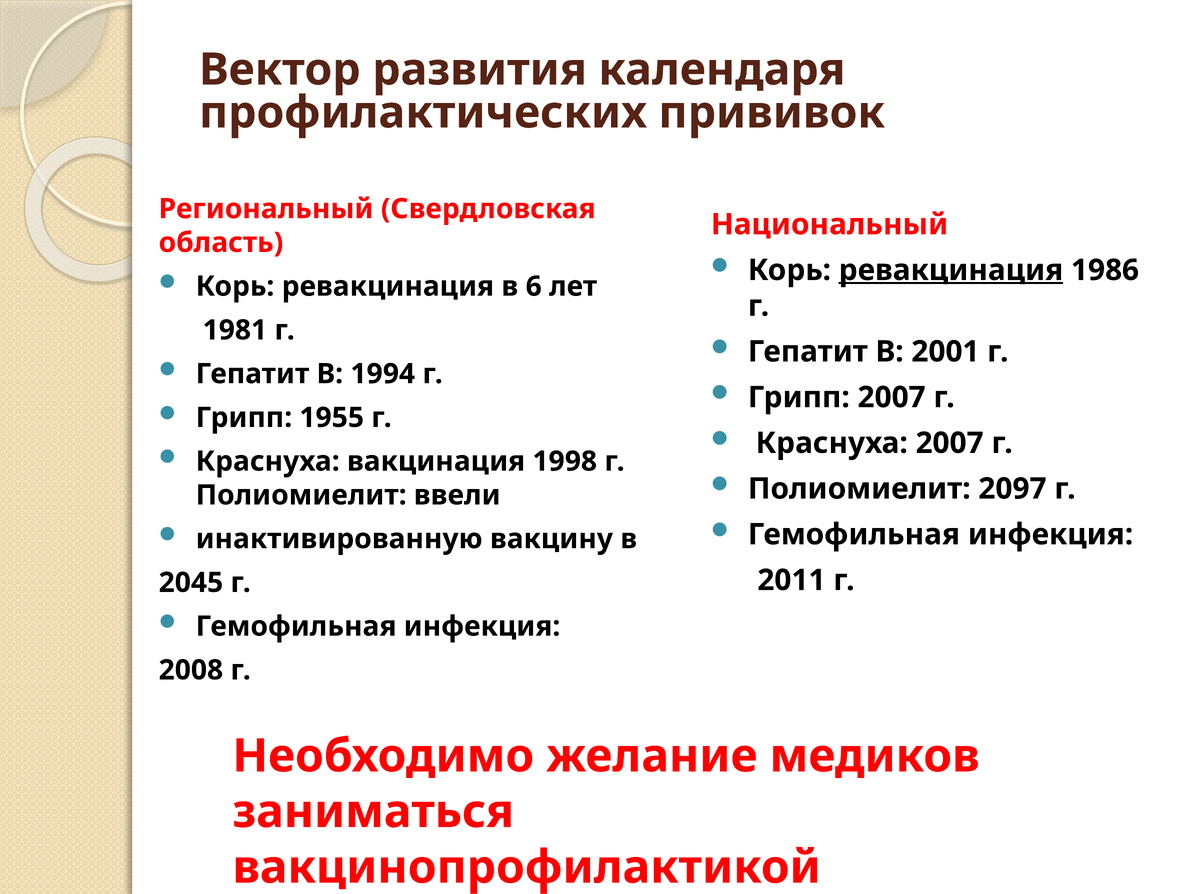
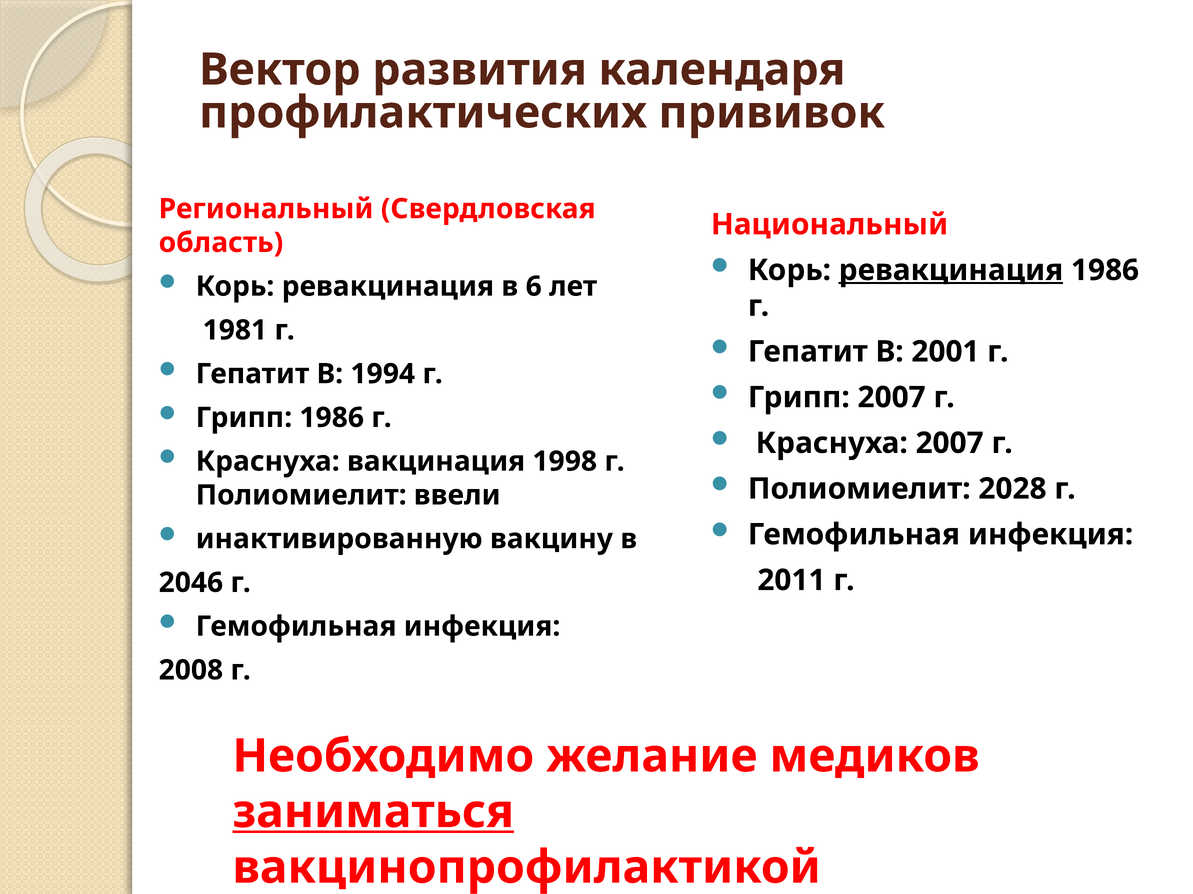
Грипп 1955: 1955 -> 1986
2097: 2097 -> 2028
2045: 2045 -> 2046
заниматься underline: none -> present
